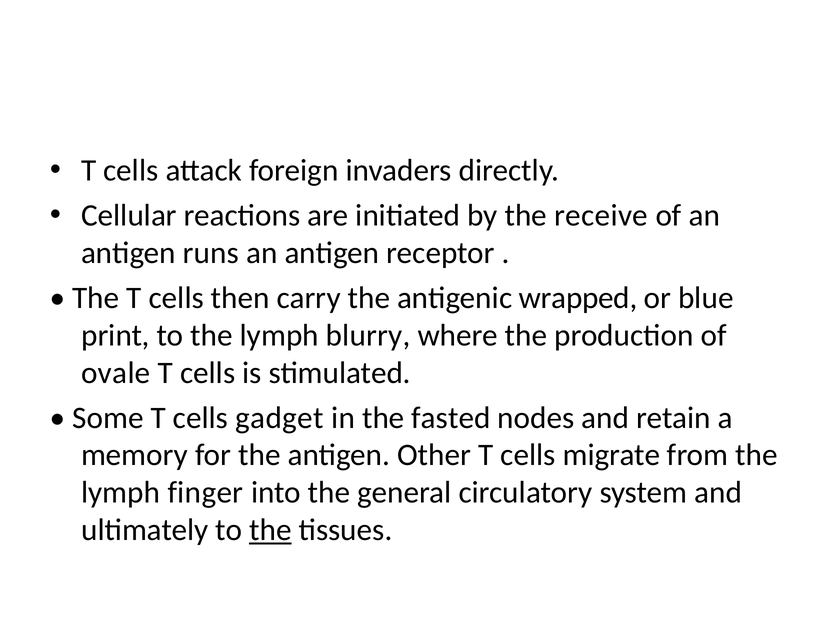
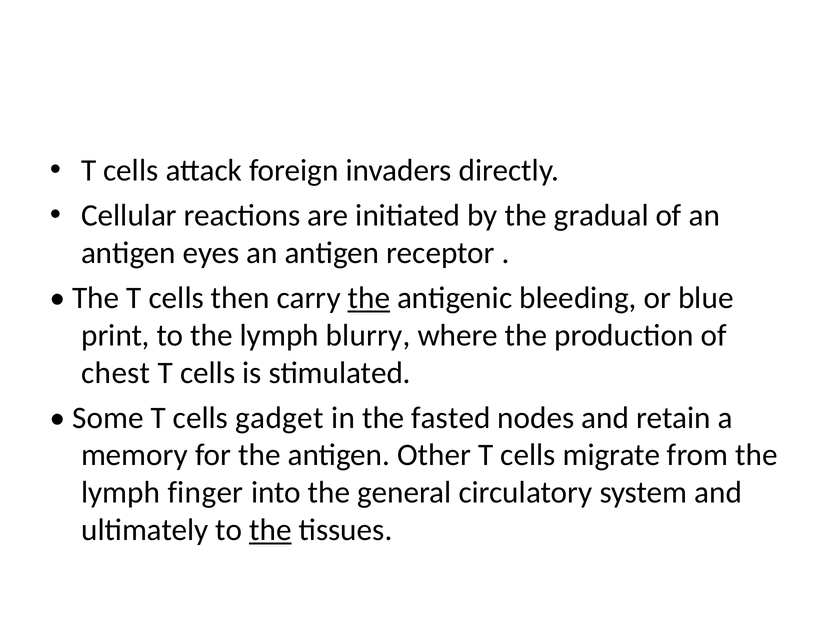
receive: receive -> gradual
runs: runs -> eyes
the at (369, 298) underline: none -> present
wrapped: wrapped -> bleeding
ovale: ovale -> chest
